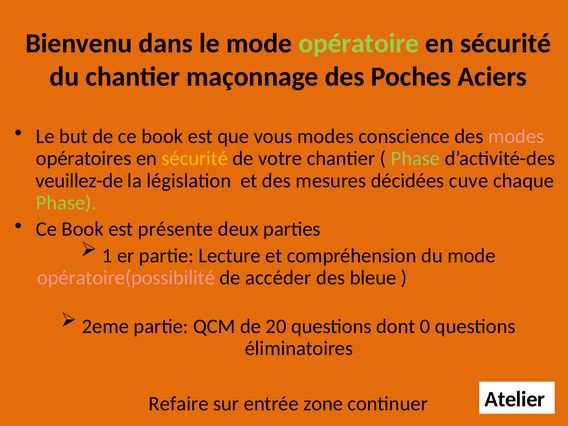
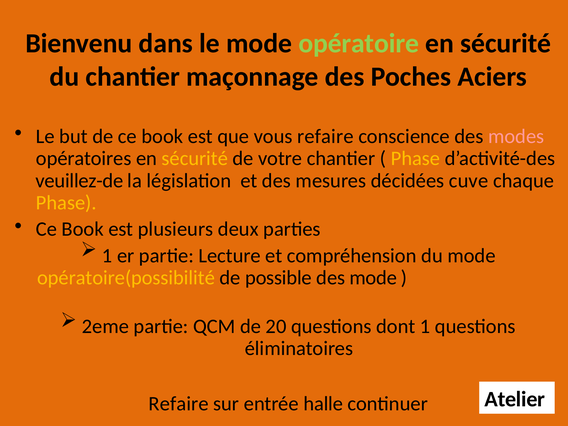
vous modes: modes -> refaire
Phase at (415, 159) colour: light green -> yellow
Phase at (66, 203) colour: light green -> yellow
présente: présente -> plusieurs
opératoire(possibilité colour: pink -> yellow
accéder: accéder -> possible
des bleue: bleue -> mode
dont 0: 0 -> 1
zone: zone -> halle
